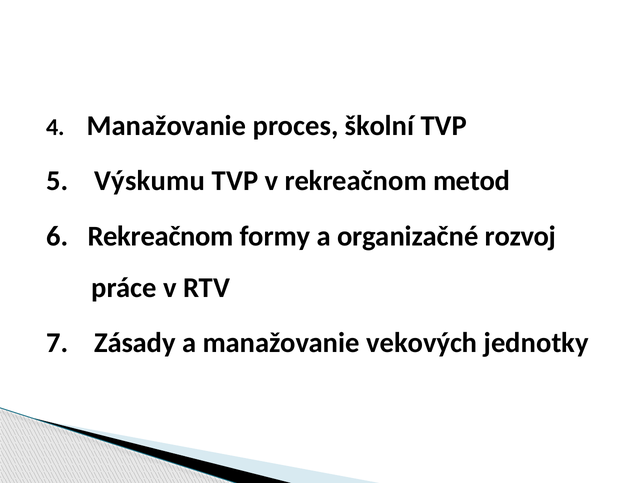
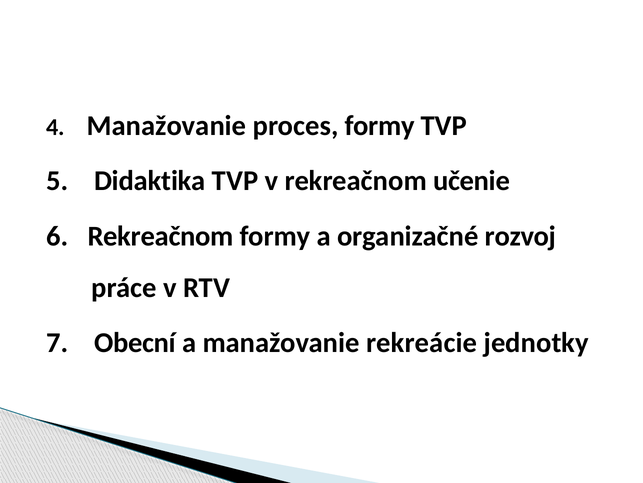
proces školní: školní -> formy
Výskumu: Výskumu -> Didaktika
metod: metod -> učenie
Zásady: Zásady -> Obecní
vekových: vekových -> rekreácie
